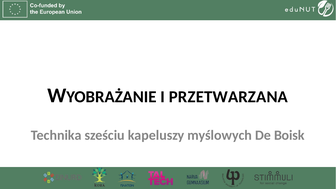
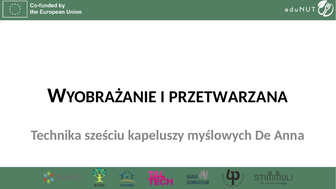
Boisk: Boisk -> Anna
